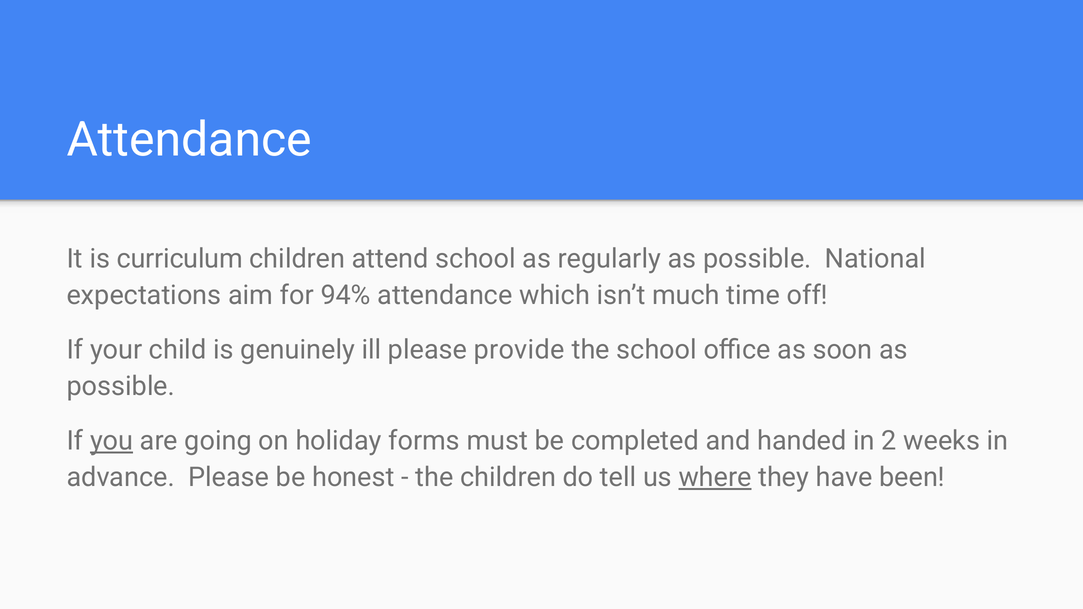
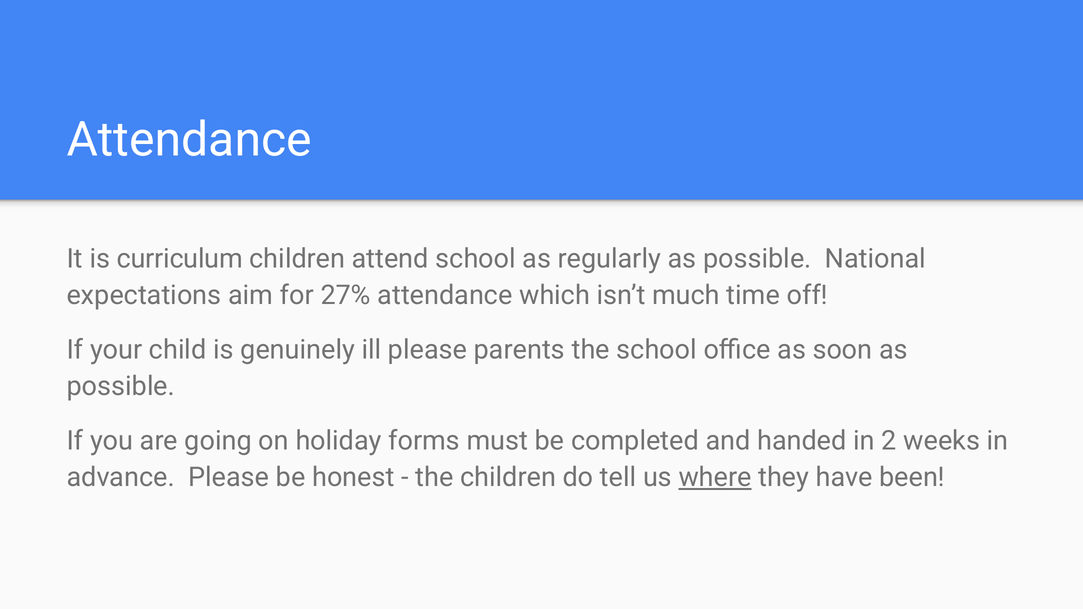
94%: 94% -> 27%
provide: provide -> parents
you underline: present -> none
